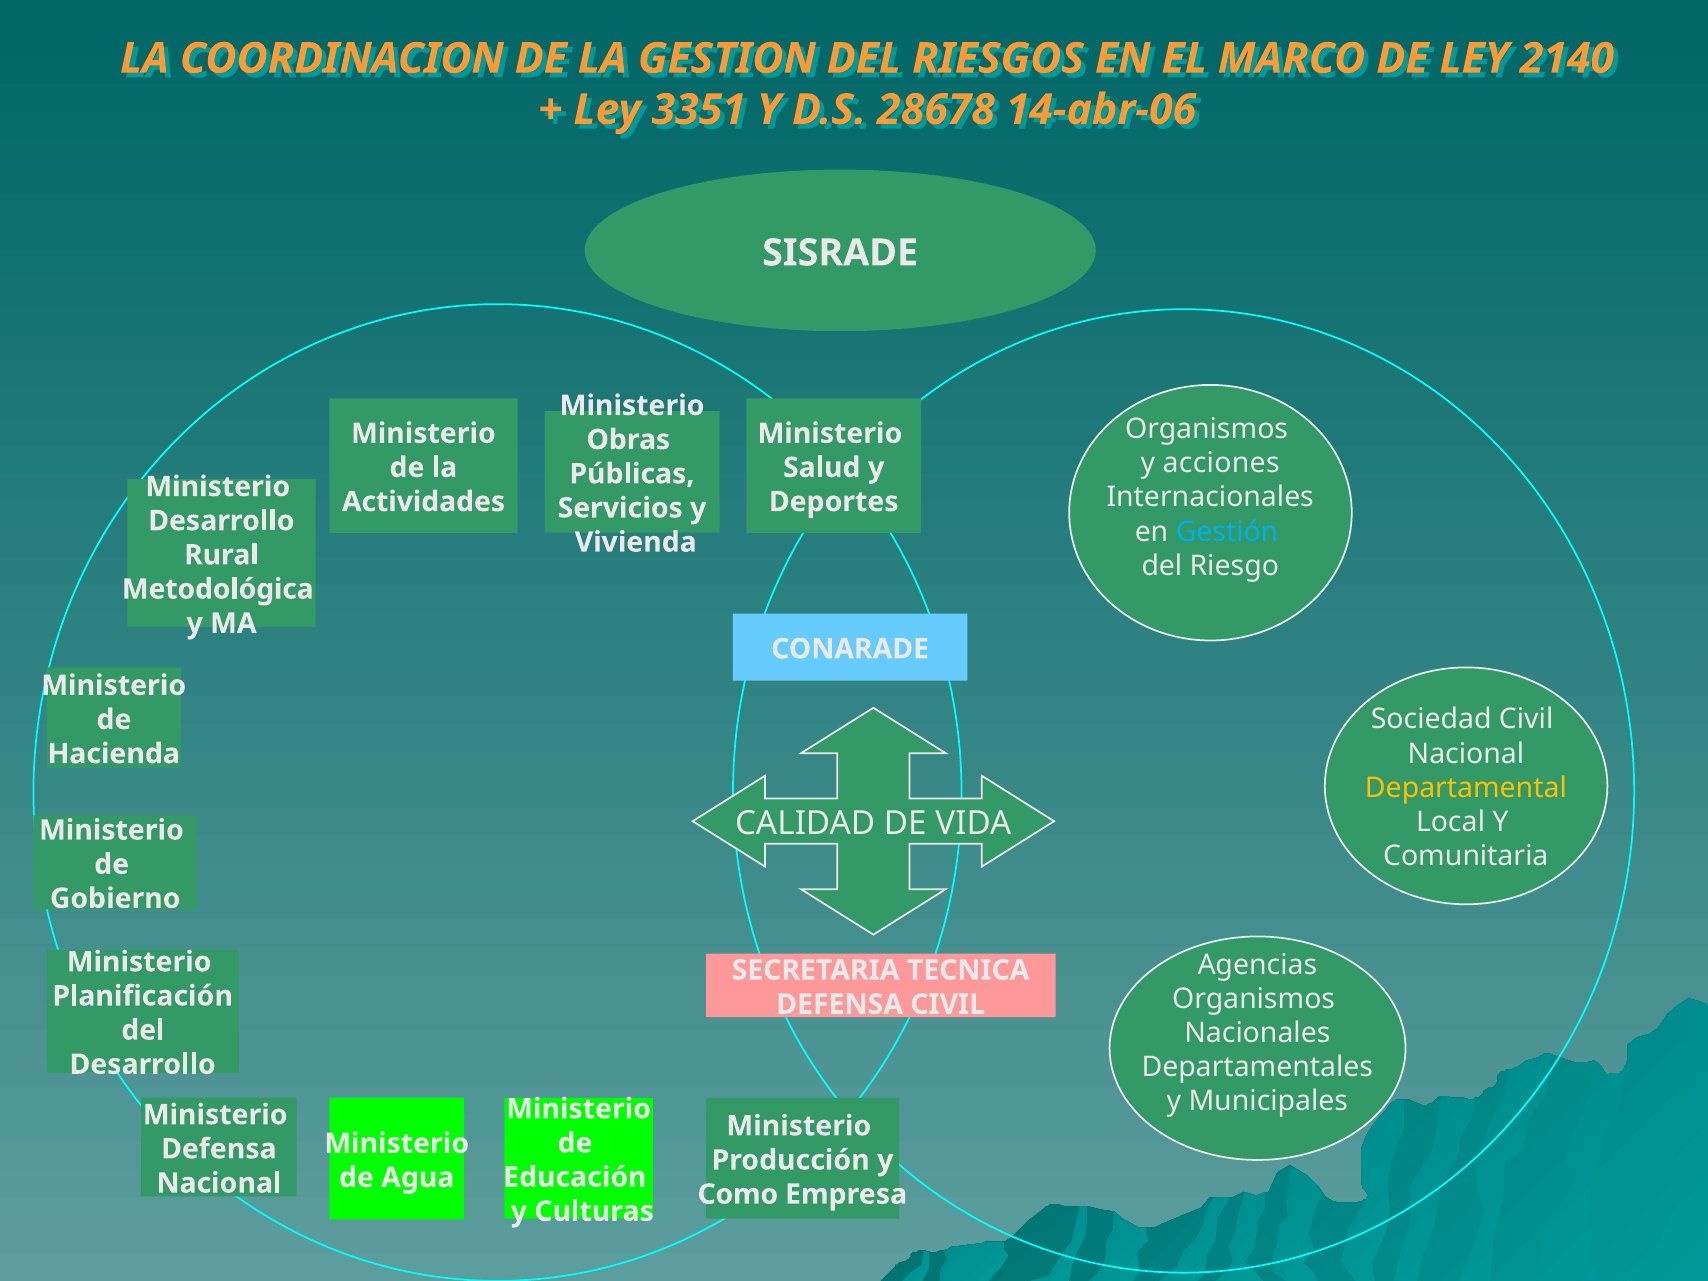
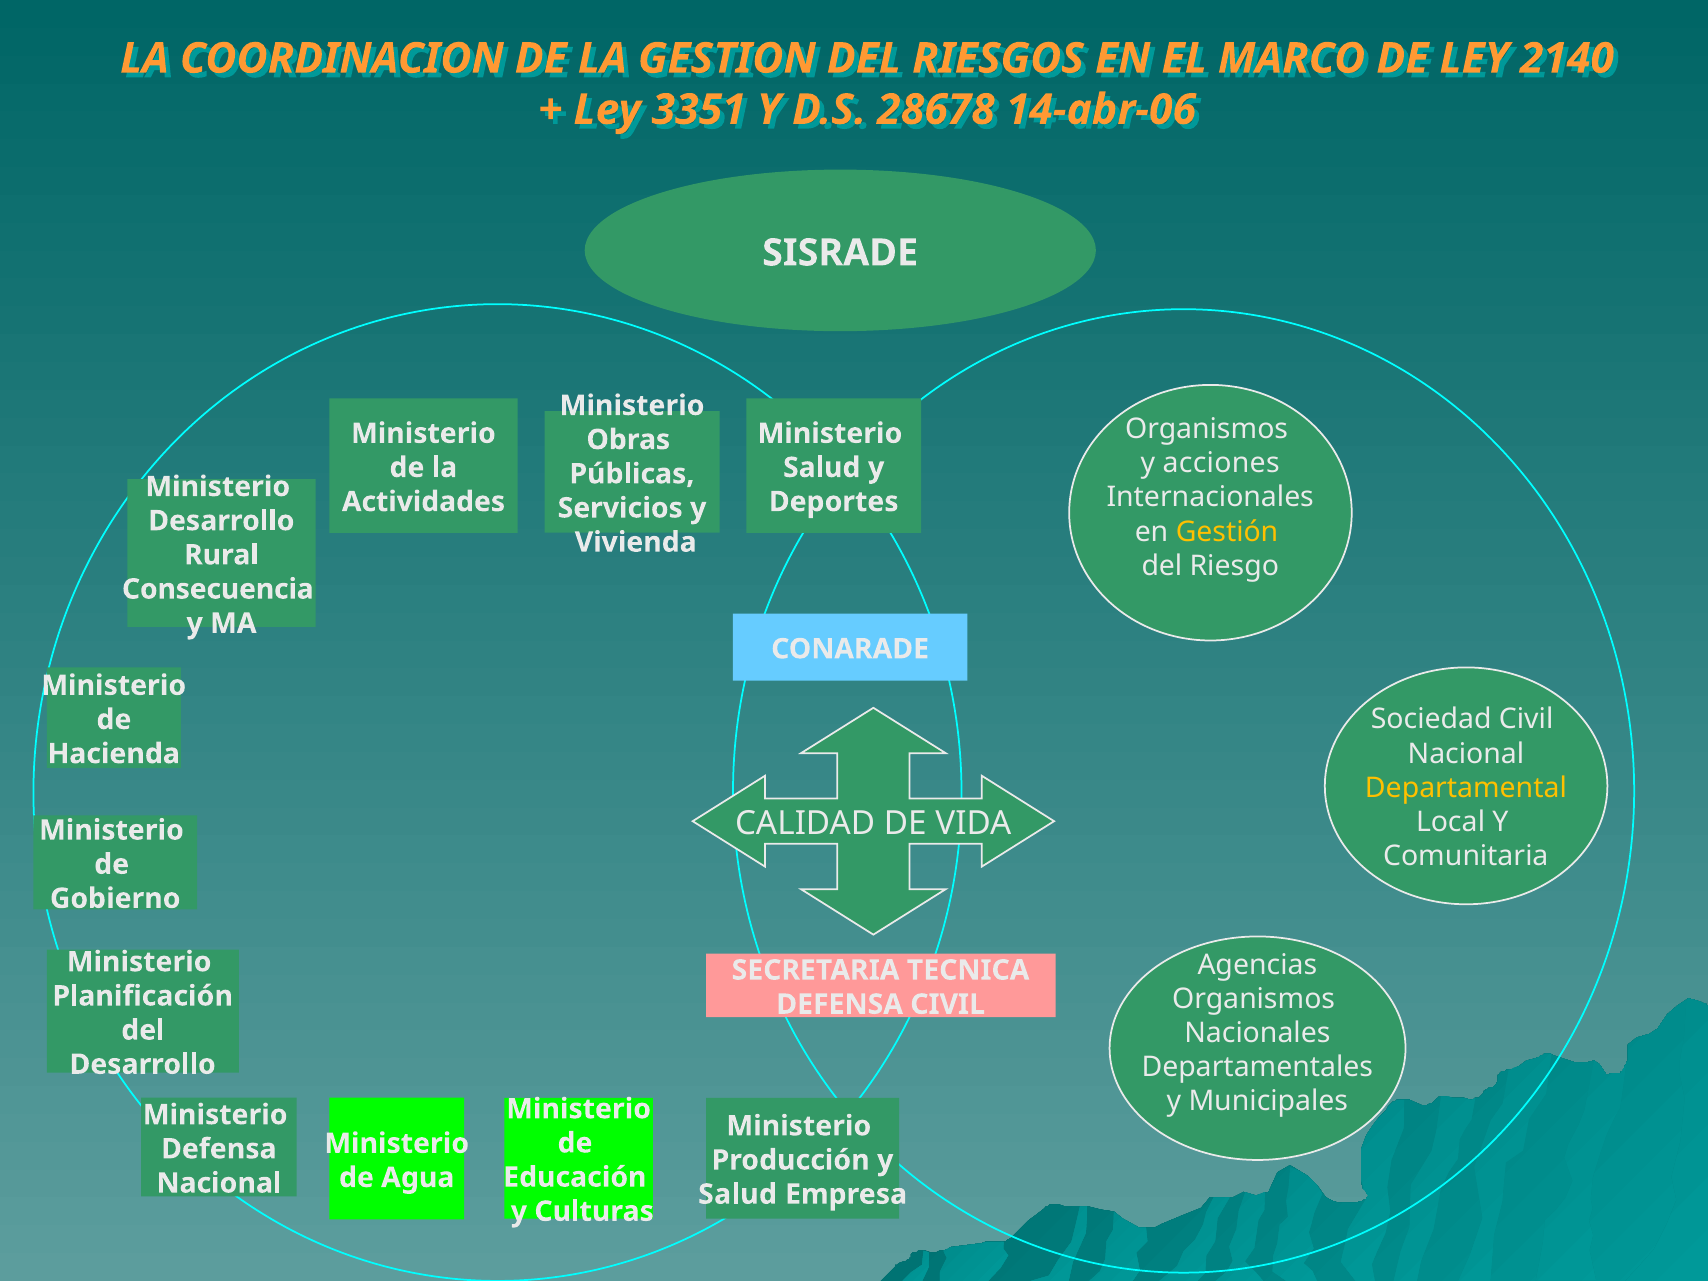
Gestión colour: light blue -> yellow
Metodológica: Metodológica -> Consecuencia
Como at (738, 1194): Como -> Salud
